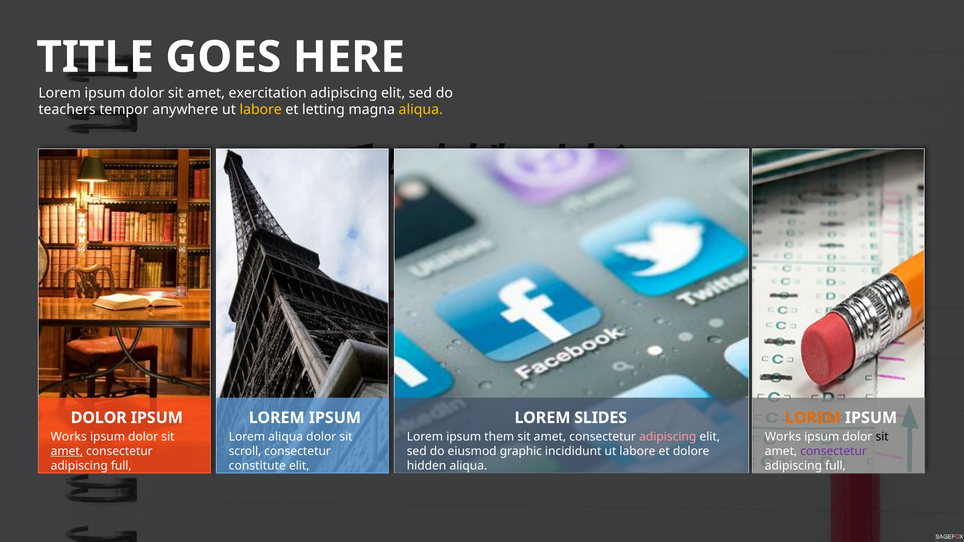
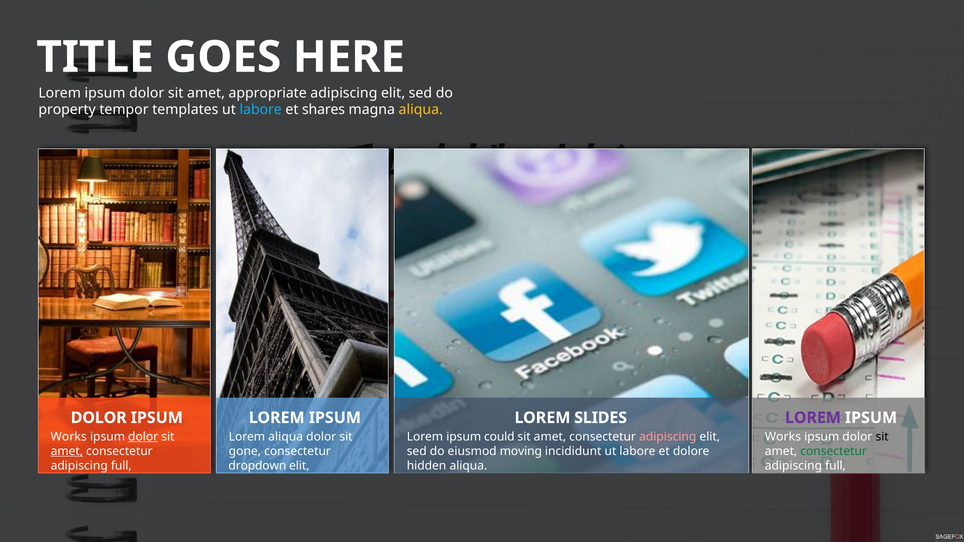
exercitation: exercitation -> appropriate
teachers: teachers -> property
anywhere: anywhere -> templates
labore at (261, 110) colour: yellow -> light blue
letting: letting -> shares
LOREM at (813, 418) colour: orange -> purple
dolor at (143, 437) underline: none -> present
them: them -> could
scroll: scroll -> gone
graphic: graphic -> moving
consectetur at (834, 451) colour: purple -> green
constitute: constitute -> dropdown
